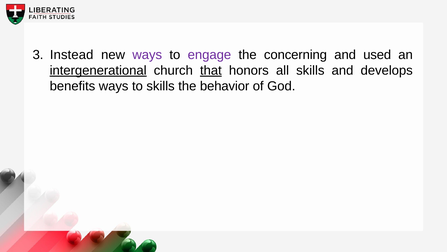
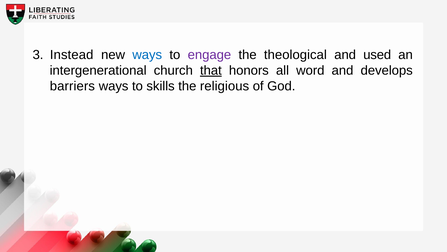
ways at (147, 55) colour: purple -> blue
concerning: concerning -> theological
intergenerational underline: present -> none
all skills: skills -> word
benefits: benefits -> barriers
behavior: behavior -> religious
